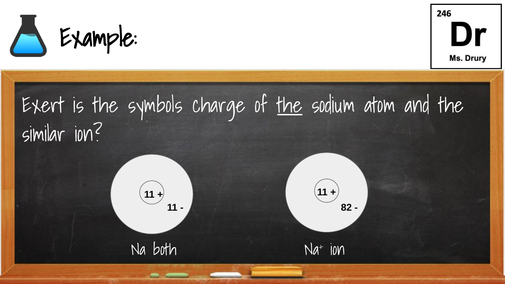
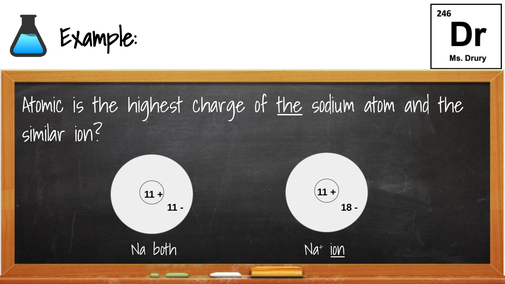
Exert: Exert -> Atomic
symbols: symbols -> highest
82: 82 -> 18
ion at (338, 250) underline: none -> present
